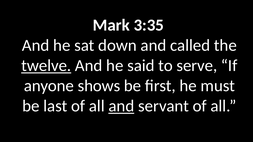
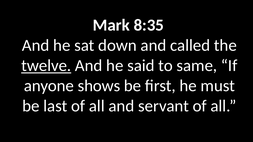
3:35: 3:35 -> 8:35
serve: serve -> same
and at (121, 106) underline: present -> none
